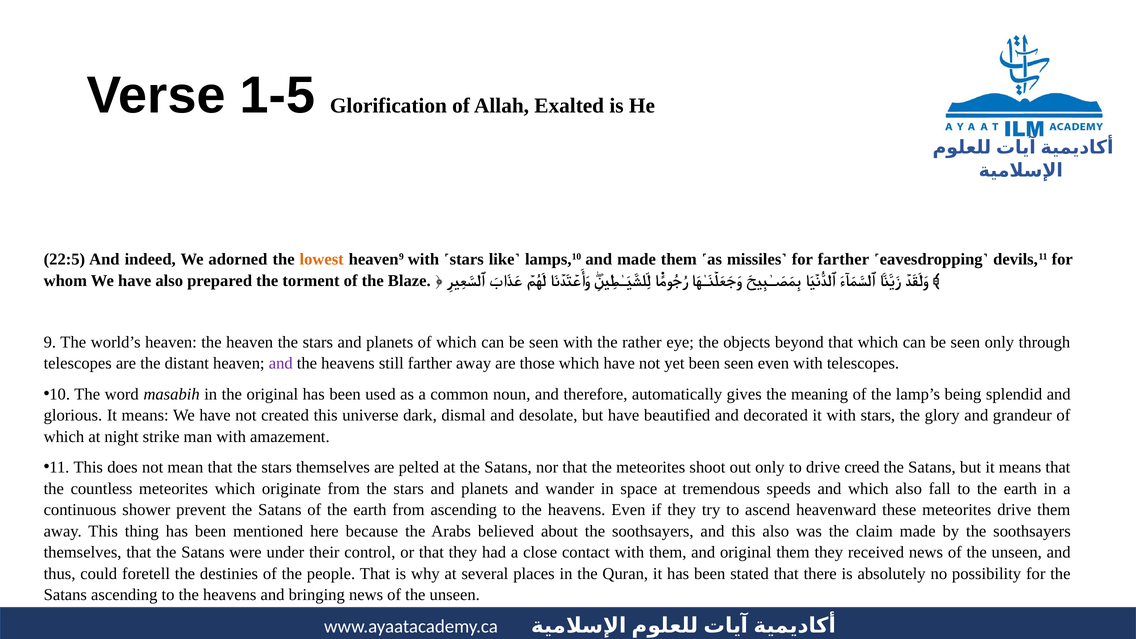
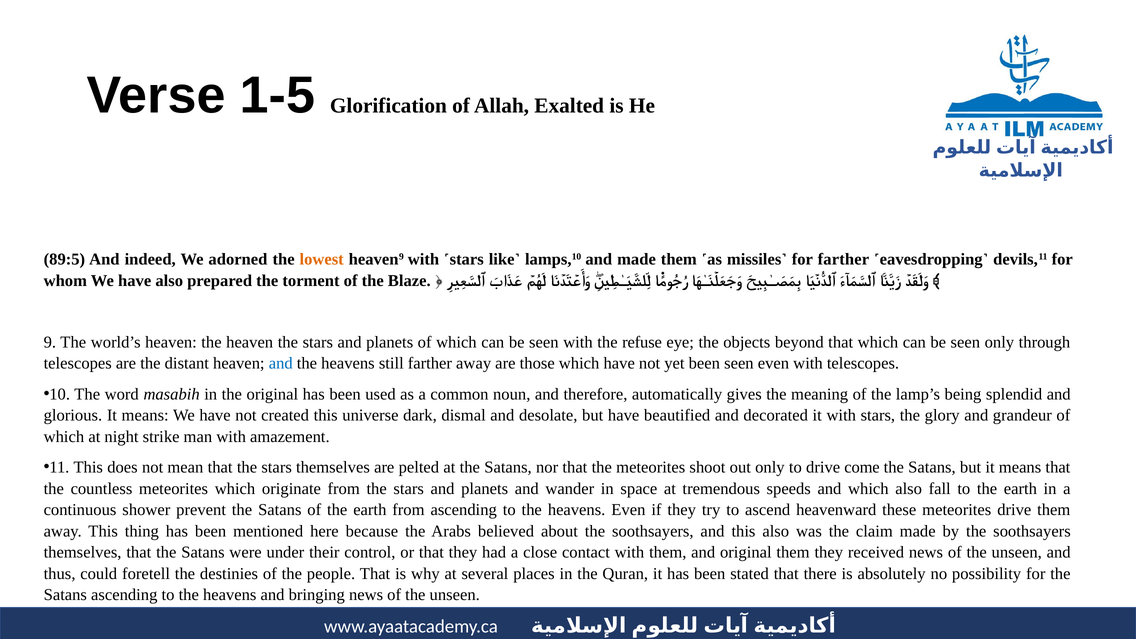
22:5: 22:5 -> 89:5
rather: rather -> refuse
and at (281, 363) colour: purple -> blue
creed: creed -> come
